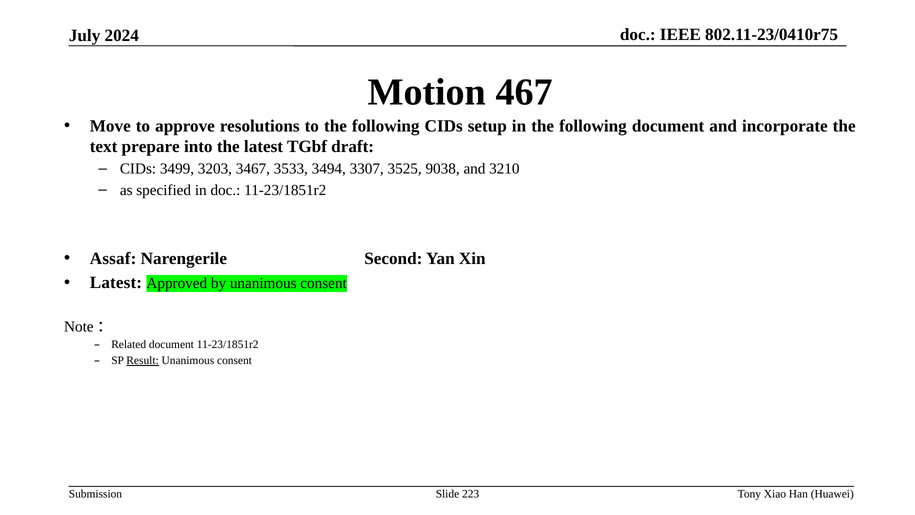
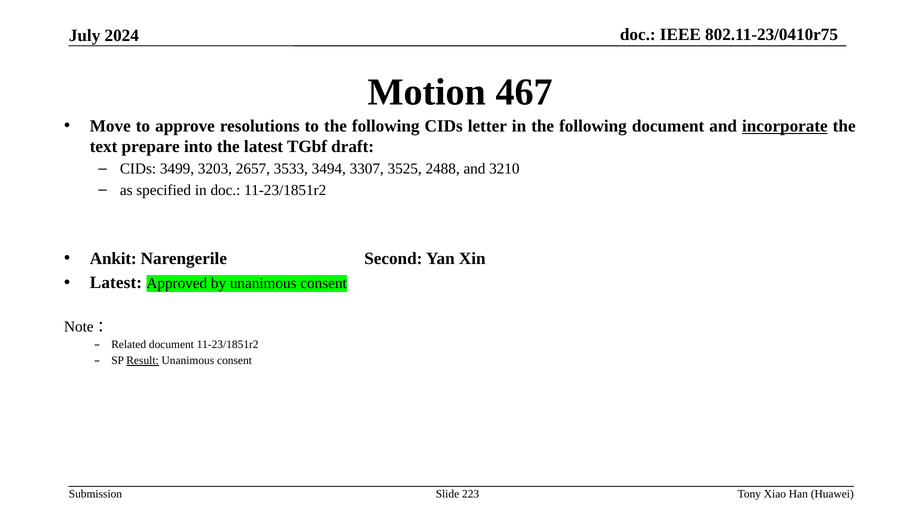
setup: setup -> letter
incorporate underline: none -> present
3467: 3467 -> 2657
9038: 9038 -> 2488
Assaf: Assaf -> Ankit
